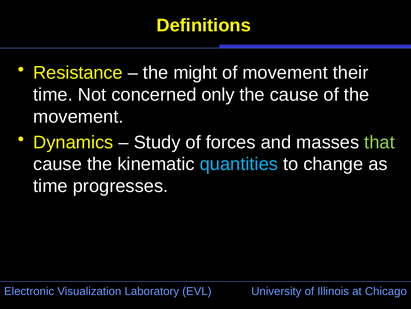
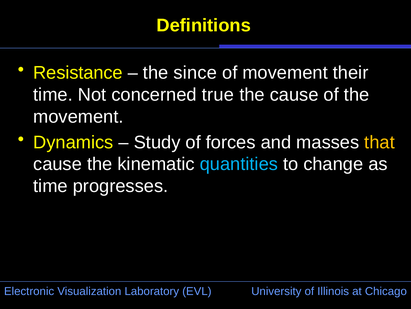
might: might -> since
only: only -> true
that colour: light green -> yellow
